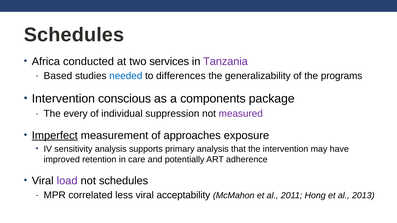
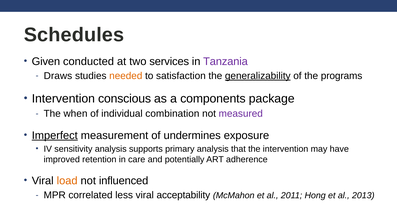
Africa: Africa -> Given
Based: Based -> Draws
needed colour: blue -> orange
differences: differences -> satisfaction
generalizability underline: none -> present
every: every -> when
suppression: suppression -> combination
approaches: approaches -> undermines
load colour: purple -> orange
not schedules: schedules -> influenced
